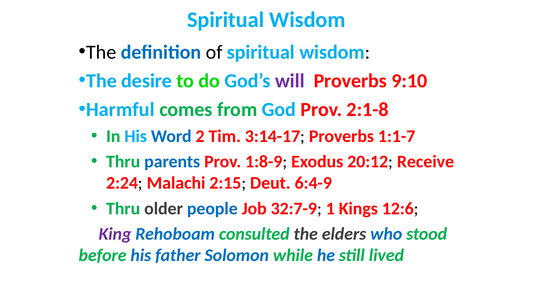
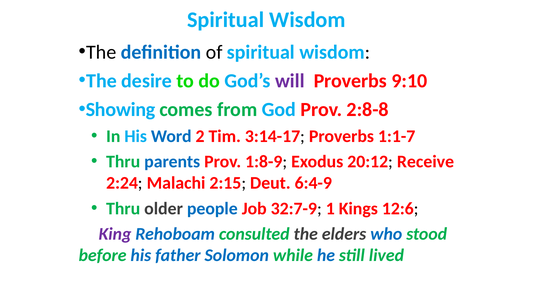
Harmful: Harmful -> Showing
2:1-8: 2:1-8 -> 2:8-8
